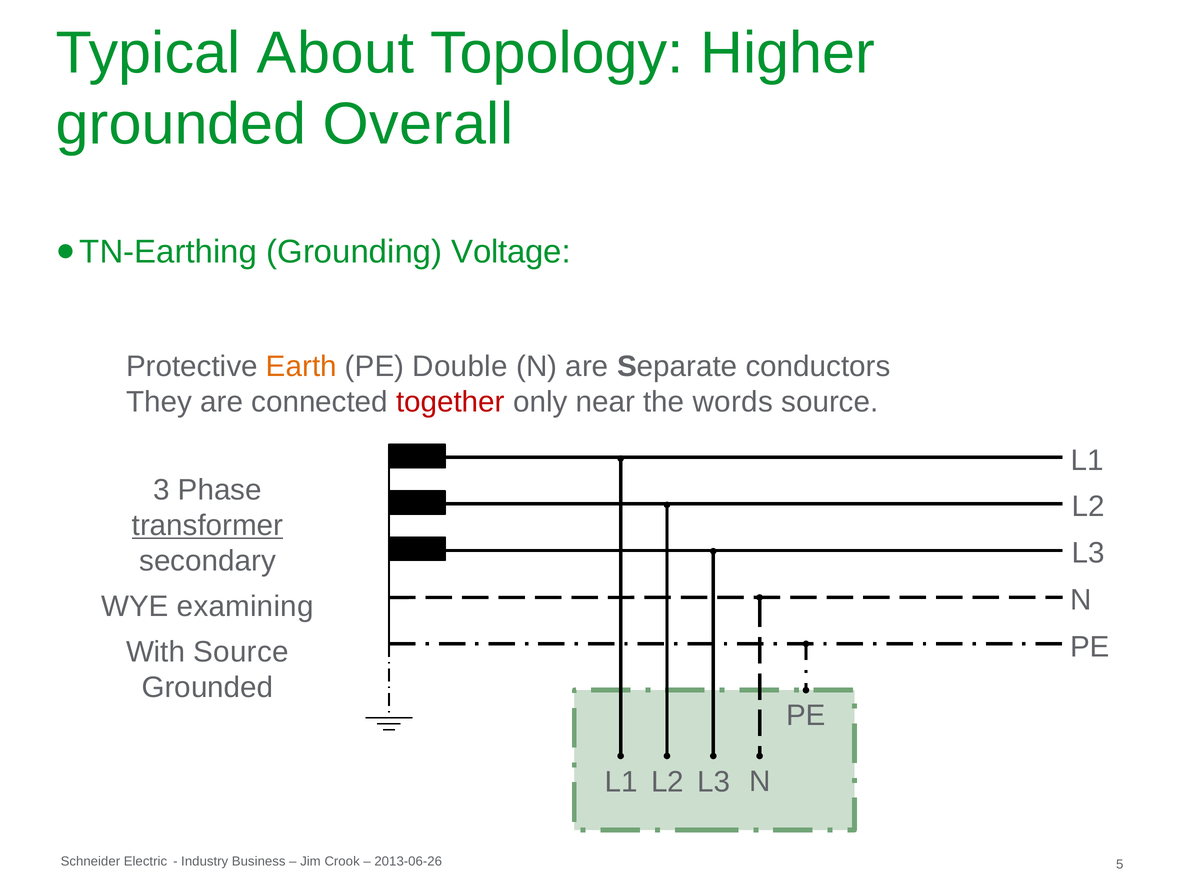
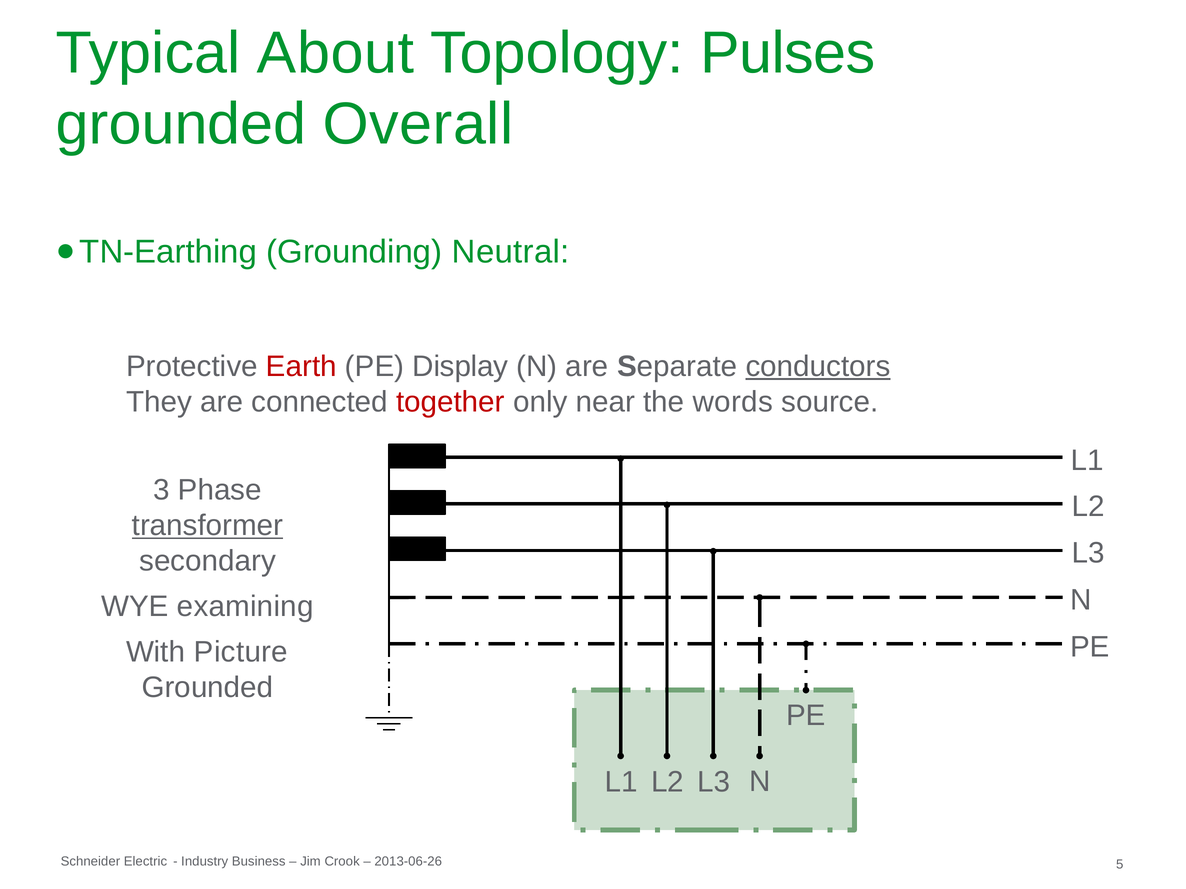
Higher: Higher -> Pulses
Voltage: Voltage -> Neutral
Earth colour: orange -> red
Double: Double -> Display
conductors underline: none -> present
With Source: Source -> Picture
